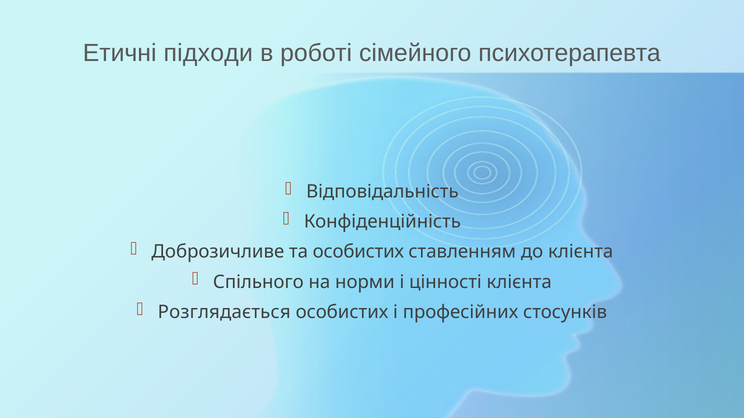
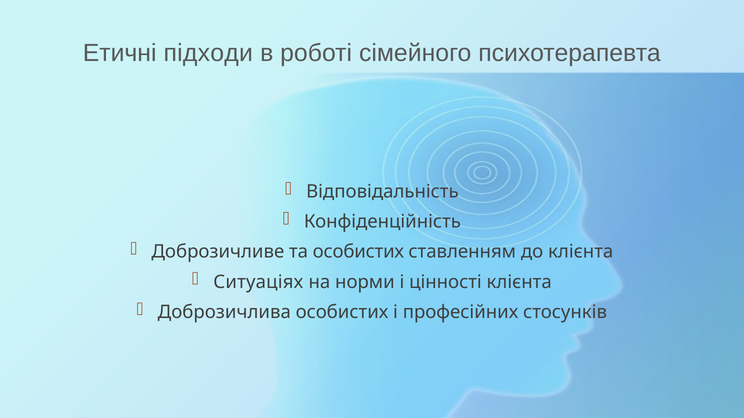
Спільного: Спільного -> Ситуаціях
Розглядається: Розглядається -> Доброзичлива
